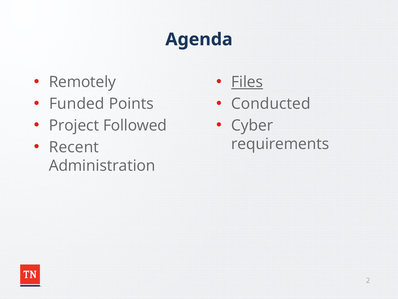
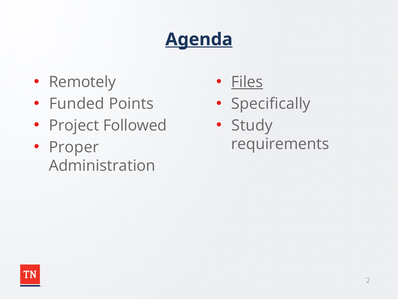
Agenda underline: none -> present
Conducted: Conducted -> Specifically
Cyber: Cyber -> Study
Recent: Recent -> Proper
